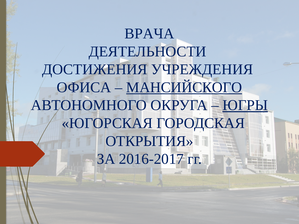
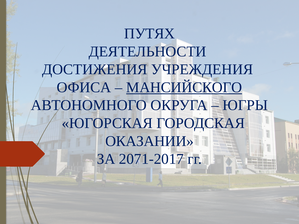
ВРАЧА: ВРАЧА -> ПУТЯХ
ЮГРЫ underline: present -> none
ОТКРЫТИЯ: ОТКРЫТИЯ -> ОКАЗАНИИ
2016-2017: 2016-2017 -> 2071-2017
